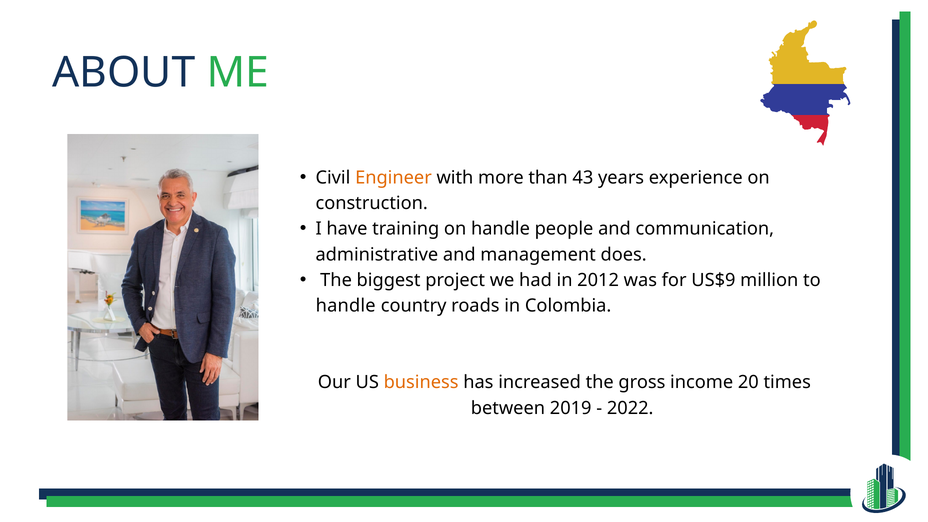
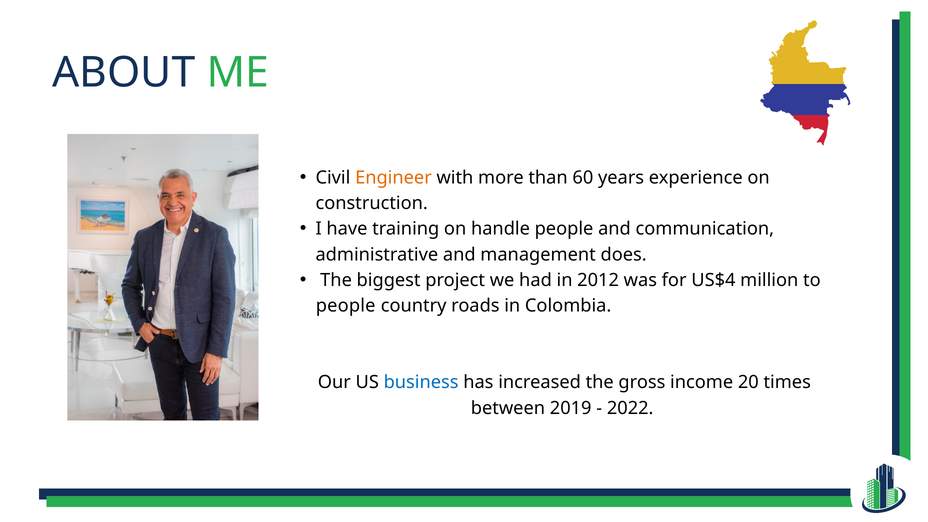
43: 43 -> 60
US$9: US$9 -> US$4
handle at (346, 306): handle -> people
business colour: orange -> blue
